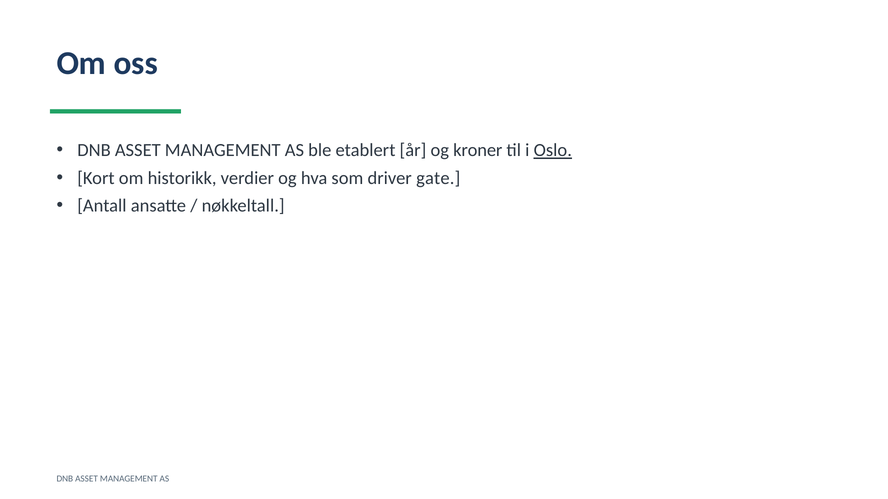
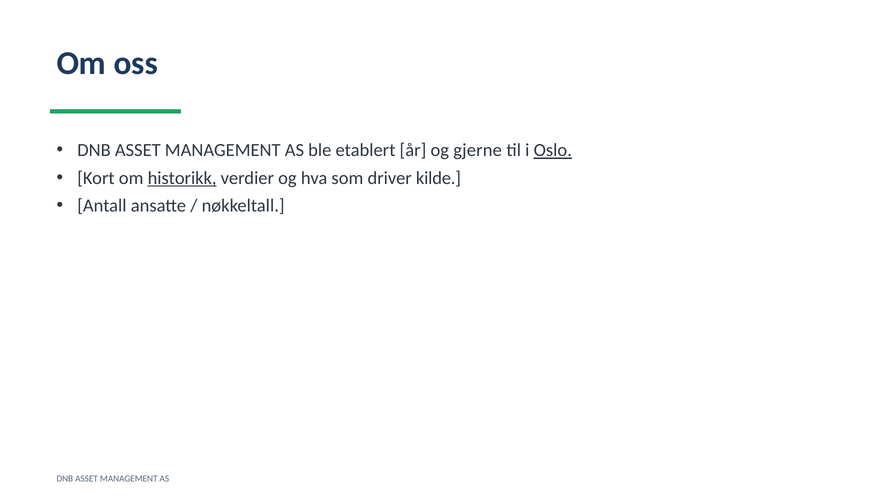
kroner: kroner -> gjerne
historikk underline: none -> present
gate: gate -> kilde
